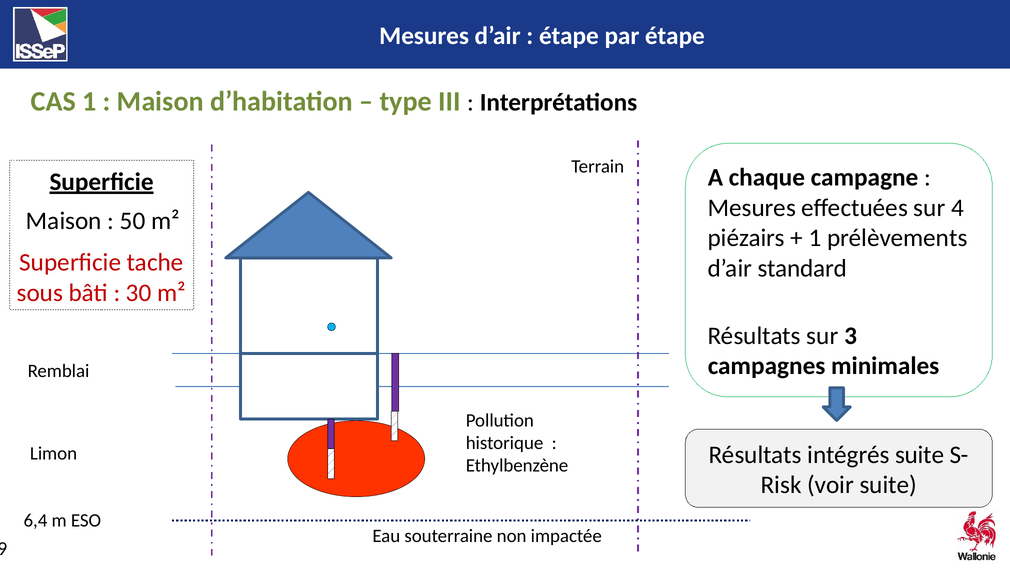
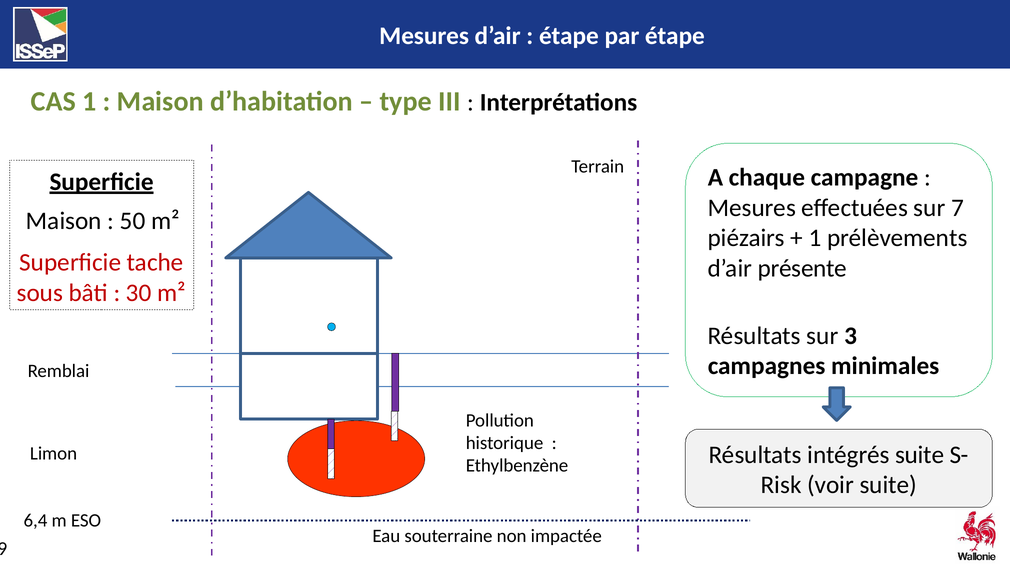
4: 4 -> 7
standard: standard -> présente
